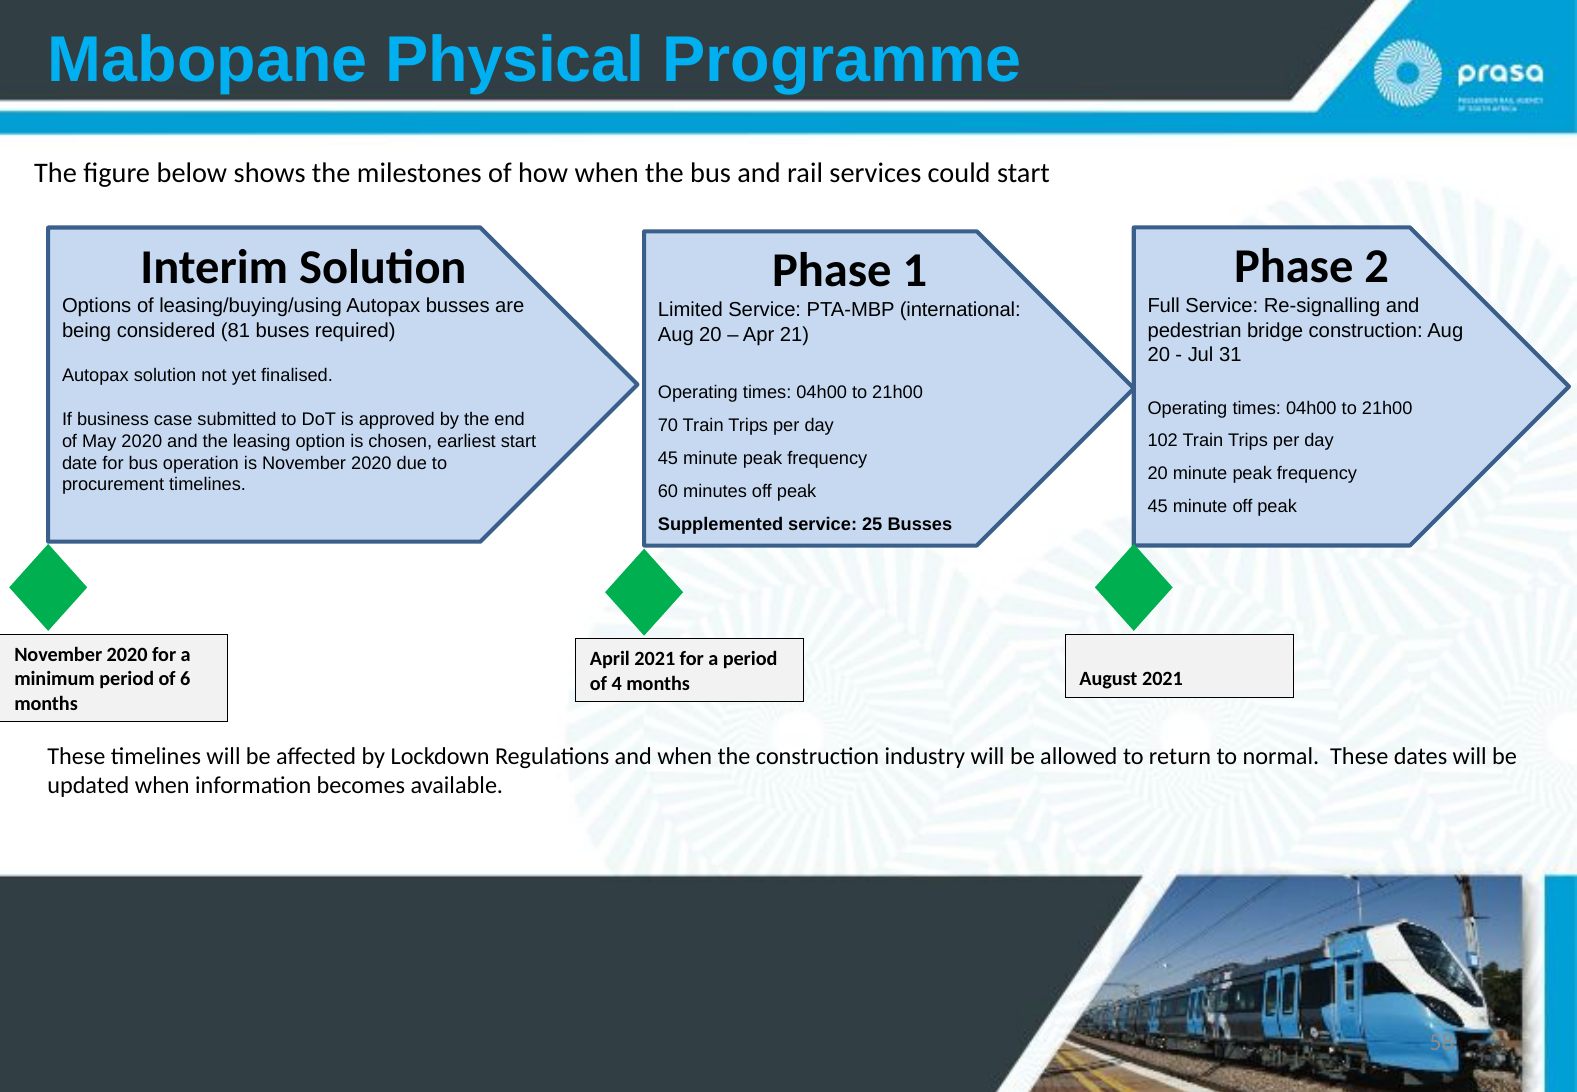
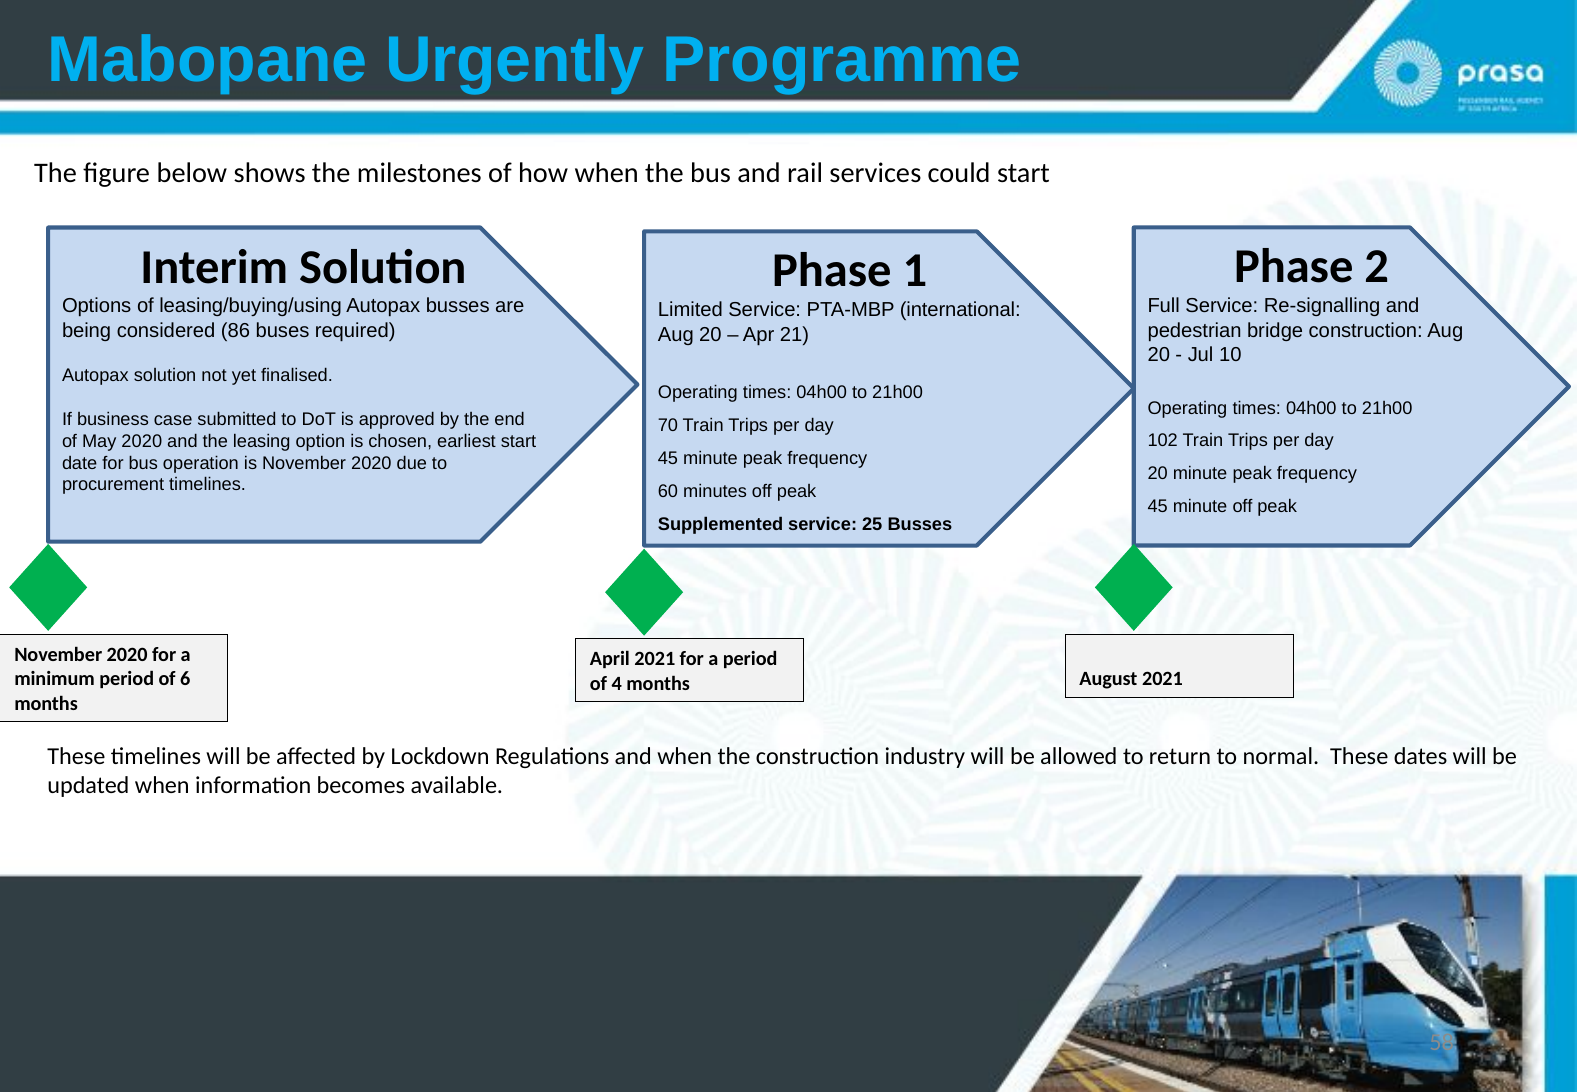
Physical: Physical -> Urgently
81: 81 -> 86
31: 31 -> 10
